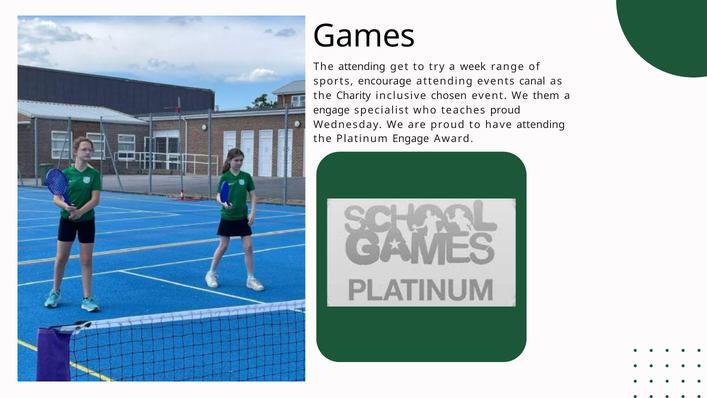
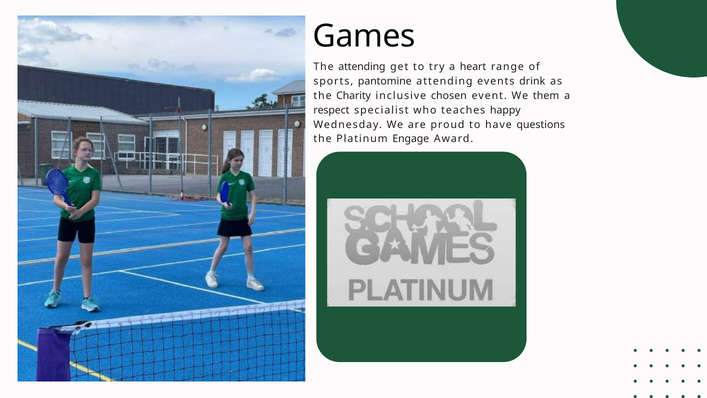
week: week -> heart
encourage: encourage -> pantomine
canal: canal -> drink
engage at (331, 110): engage -> respect
teaches proud: proud -> happy
have attending: attending -> questions
